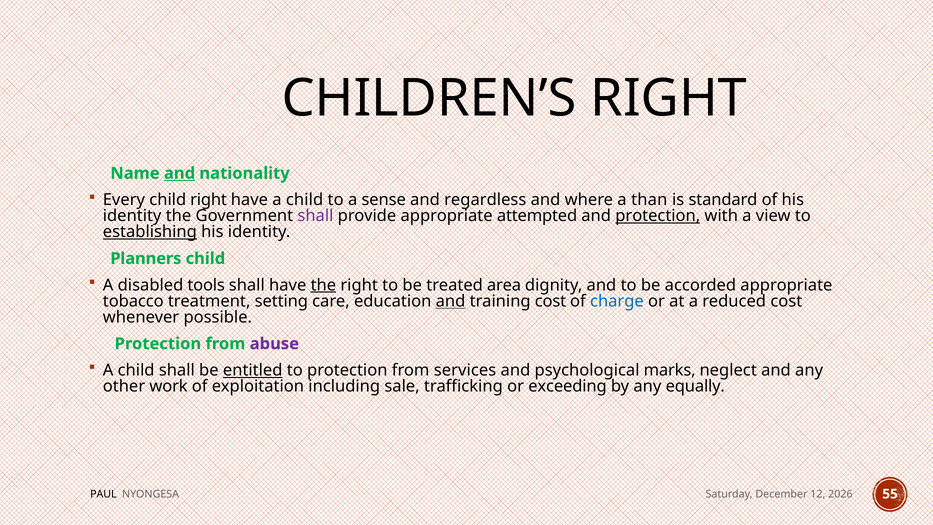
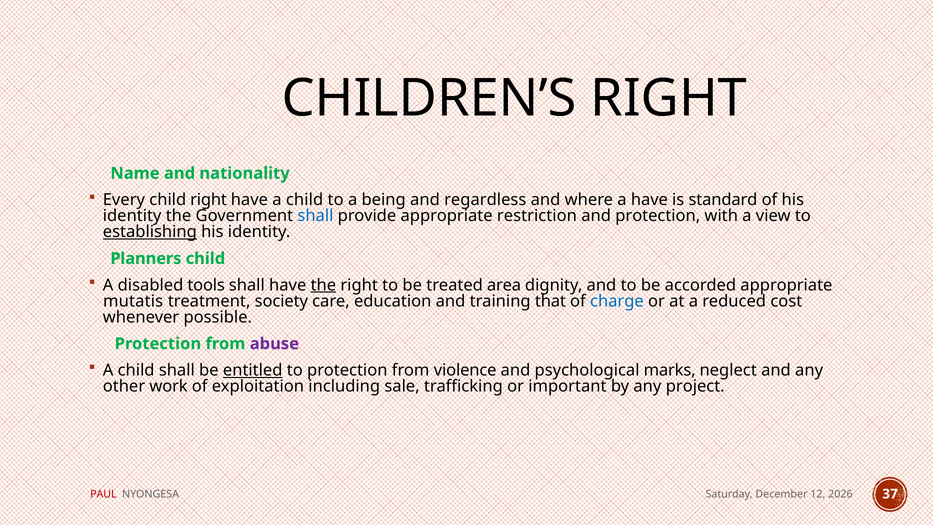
and at (180, 173) underline: present -> none
sense: sense -> being
a than: than -> have
shall at (315, 216) colour: purple -> blue
attempted: attempted -> restriction
protection at (658, 216) underline: present -> none
tobacco: tobacco -> mutatis
setting: setting -> society
and at (451, 301) underline: present -> none
training cost: cost -> that
services: services -> violence
exceeding: exceeding -> important
equally: equally -> project
PAUL colour: black -> red
55: 55 -> 37
